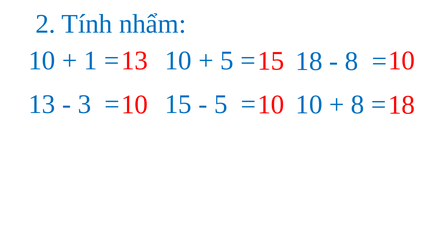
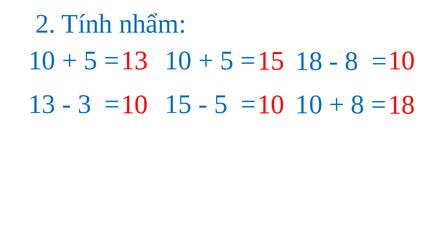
1 at (91, 61): 1 -> 5
